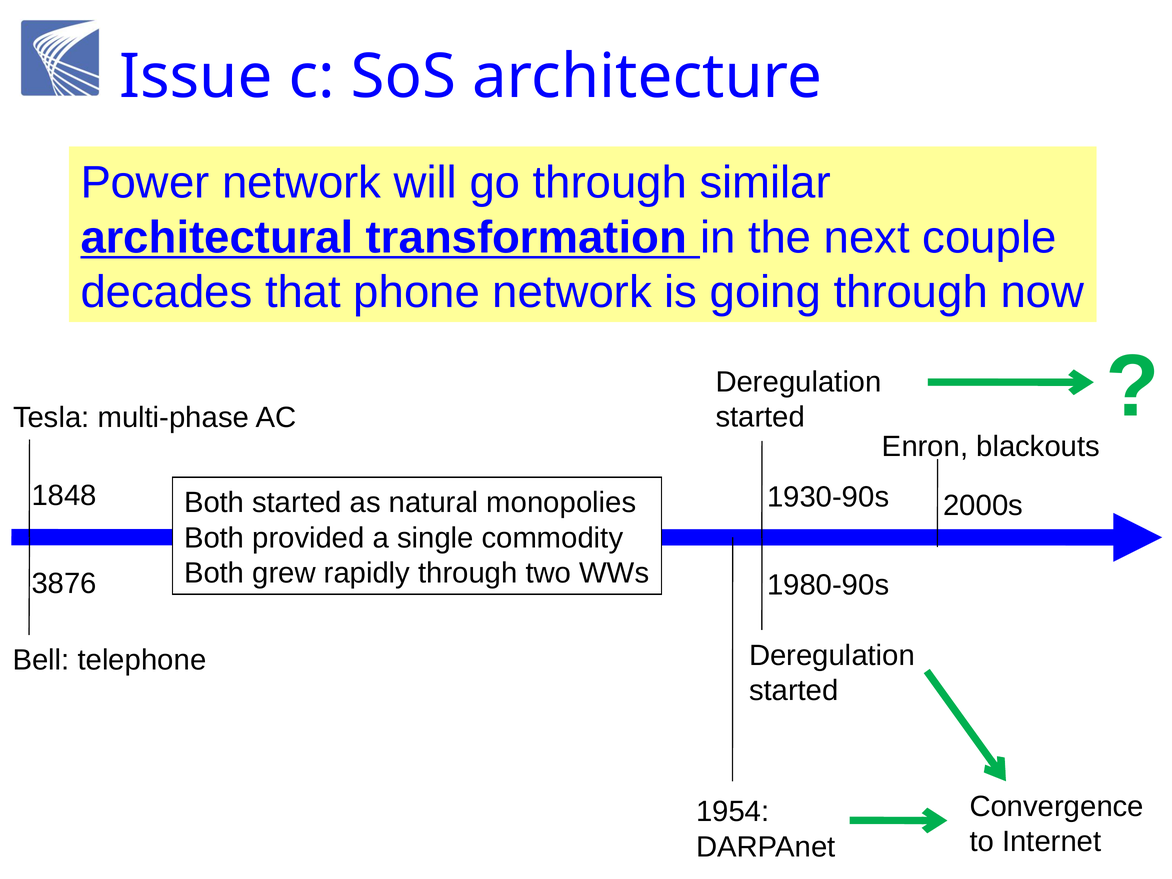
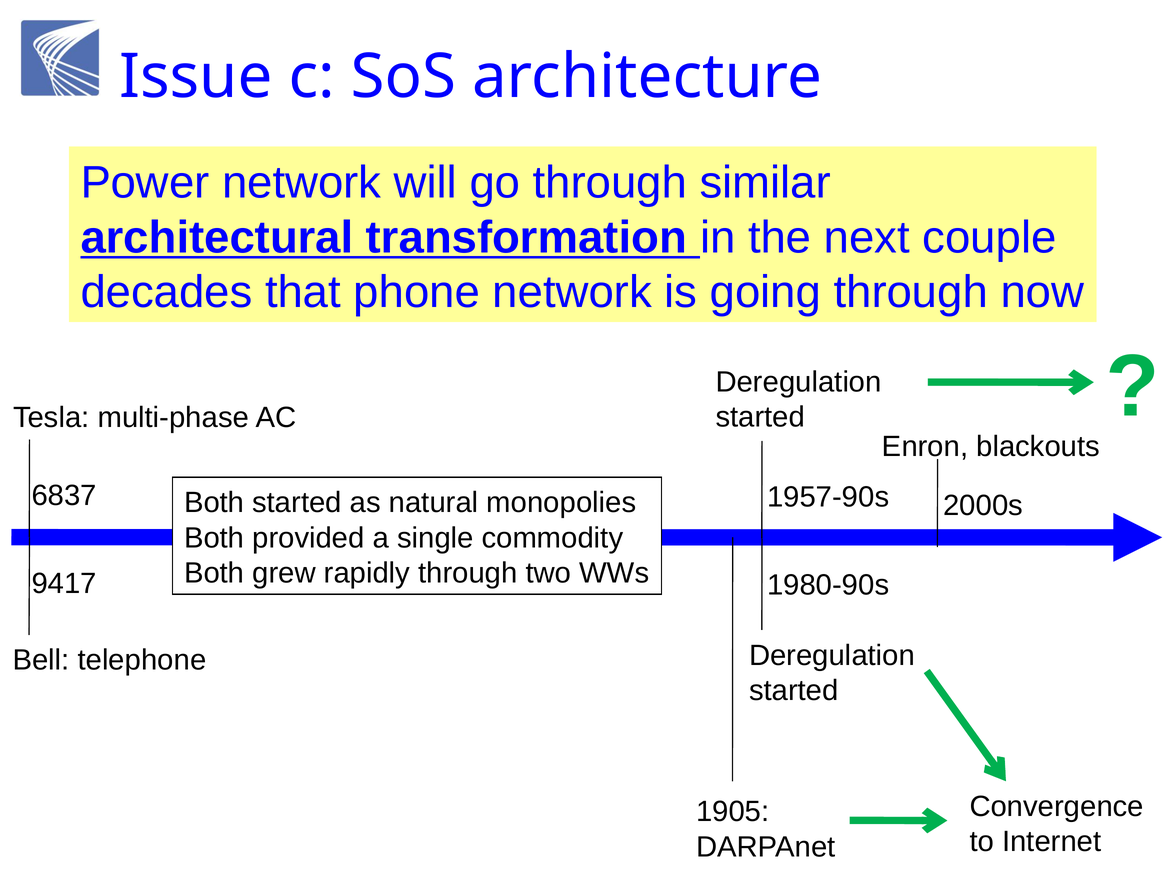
1848: 1848 -> 6837
1930-90s: 1930-90s -> 1957-90s
3876: 3876 -> 9417
1954: 1954 -> 1905
